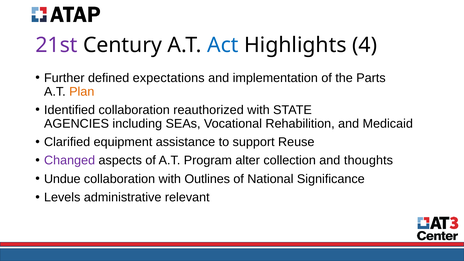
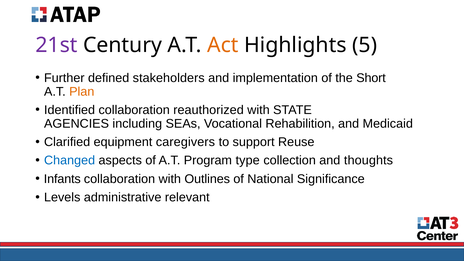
Act colour: blue -> orange
4: 4 -> 5
expectations: expectations -> stakeholders
Parts: Parts -> Short
assistance: assistance -> caregivers
Changed colour: purple -> blue
alter: alter -> type
Undue: Undue -> Infants
